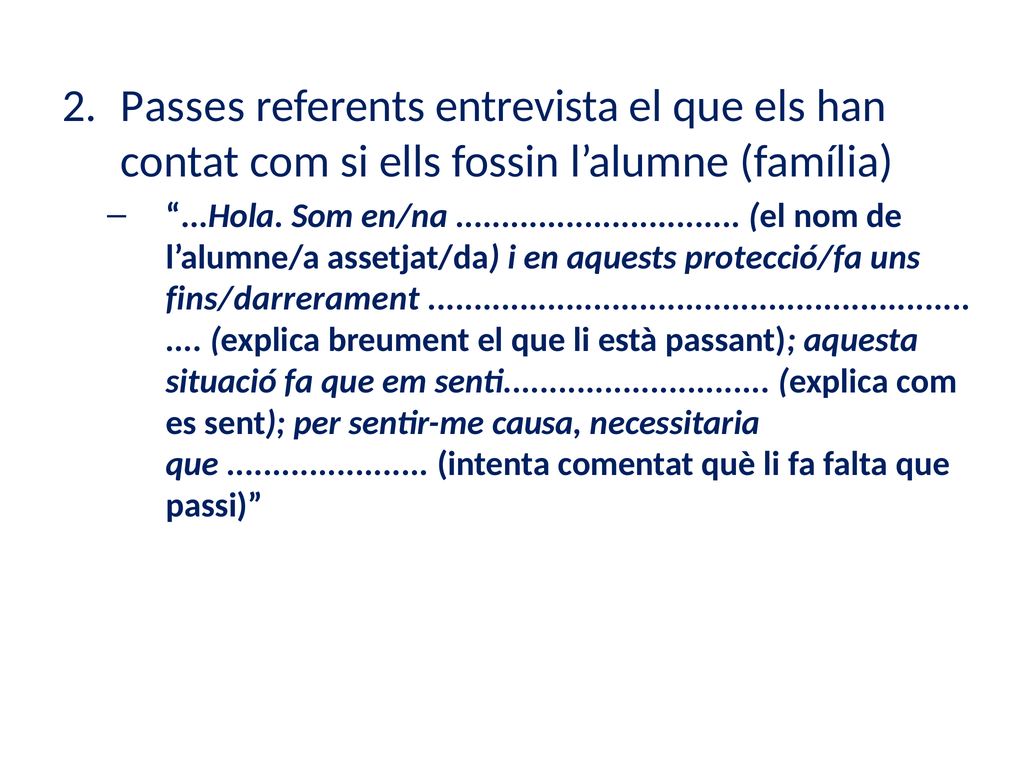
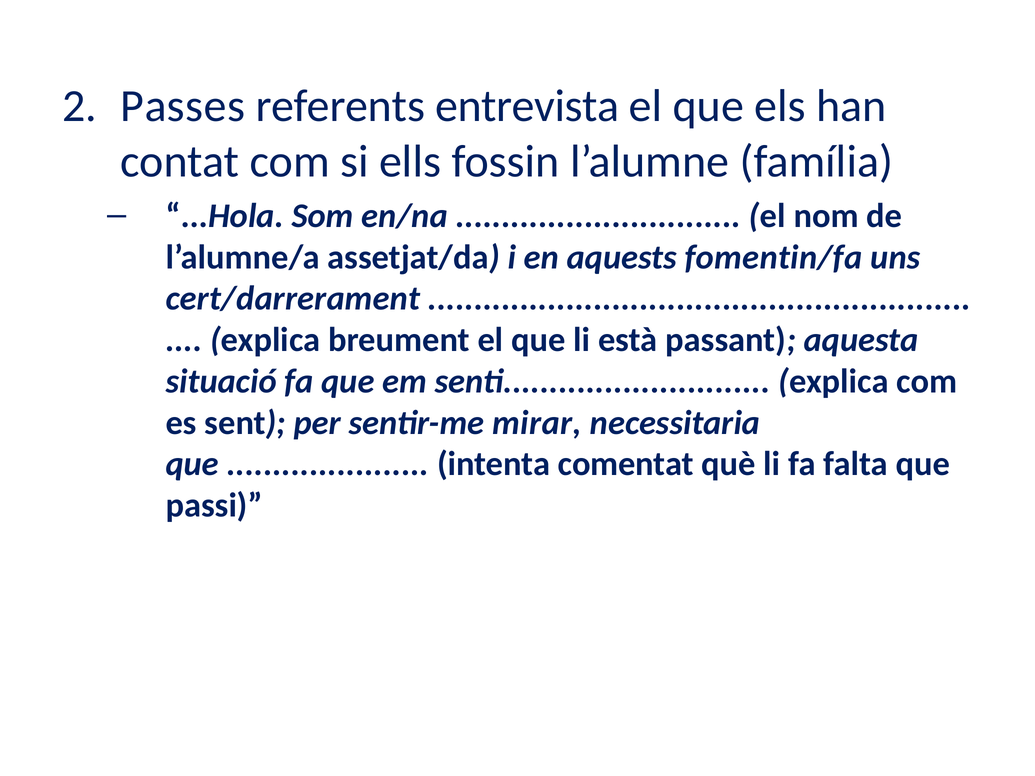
protecció/fa: protecció/fa -> fomentin/fa
fins/darrerament: fins/darrerament -> cert/darrerament
causa: causa -> mirar
